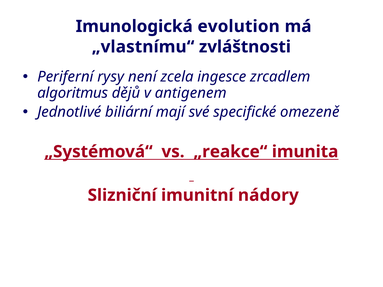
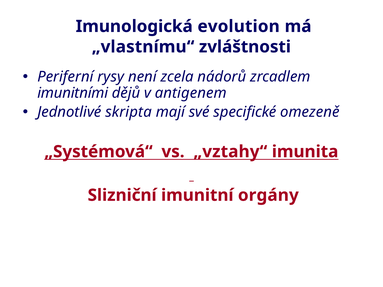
ingesce: ingesce -> nádorů
algoritmus: algoritmus -> imunitními
biliární: biliární -> skripta
„reakce“: „reakce“ -> „vztahy“
nádory: nádory -> orgány
